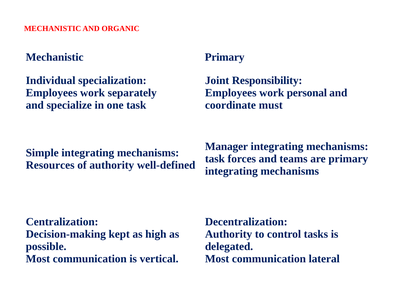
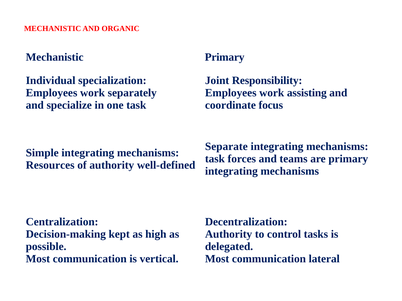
personal: personal -> assisting
must: must -> focus
Manager: Manager -> Separate
